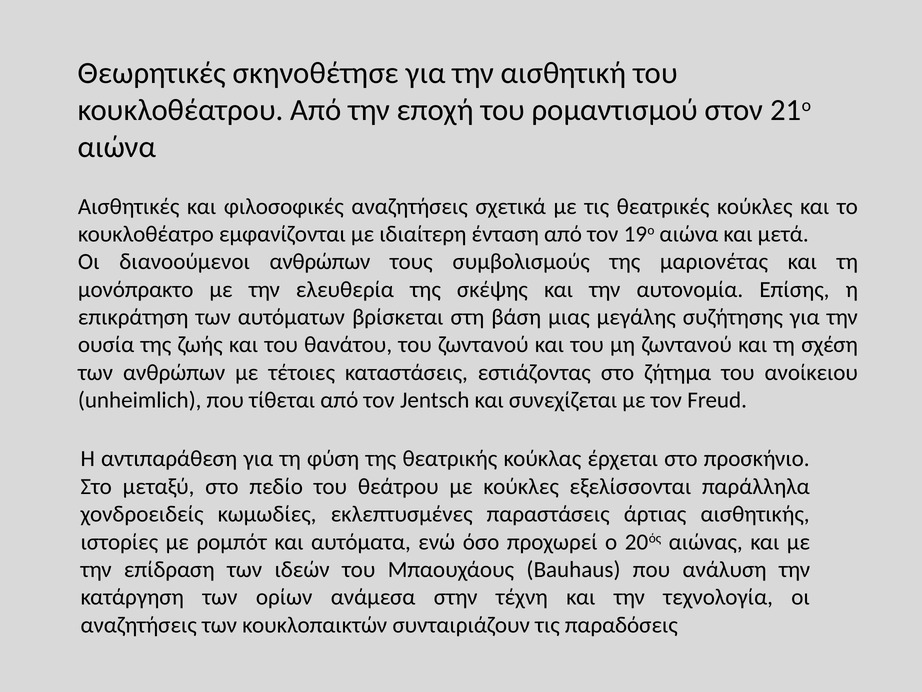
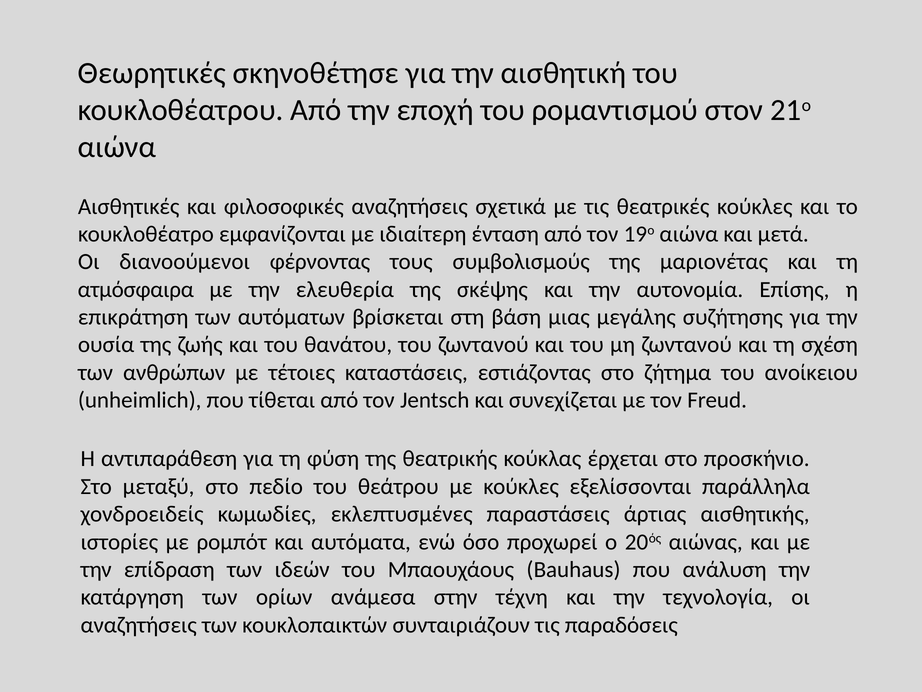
διανοούμενοι ανθρώπων: ανθρώπων -> φέρνοντας
μονόπρακτο: μονόπρακτο -> ατμόσφαιρα
